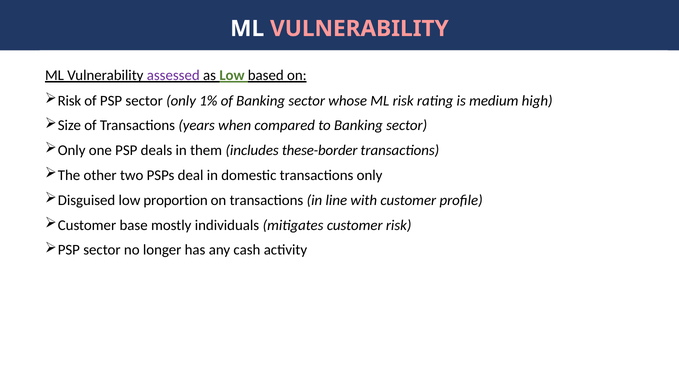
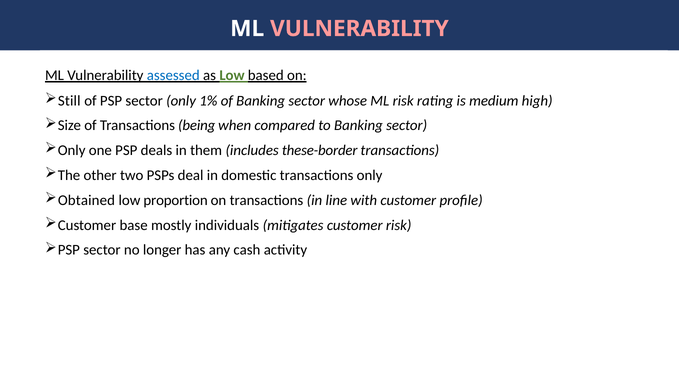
assessed colour: purple -> blue
Risk at (69, 101): Risk -> Still
years: years -> being
Disguised: Disguised -> Obtained
